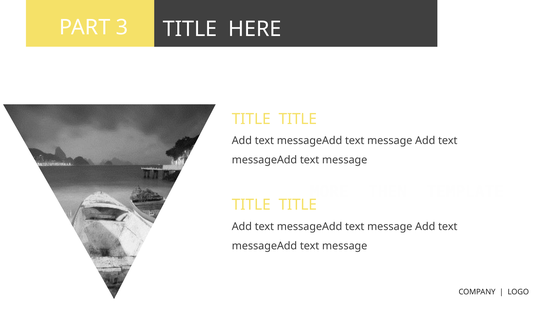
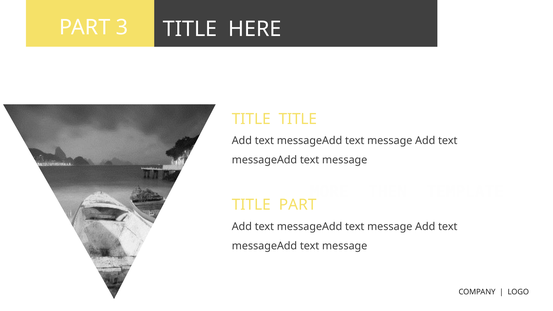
TITLE at (298, 205): TITLE -> PART
